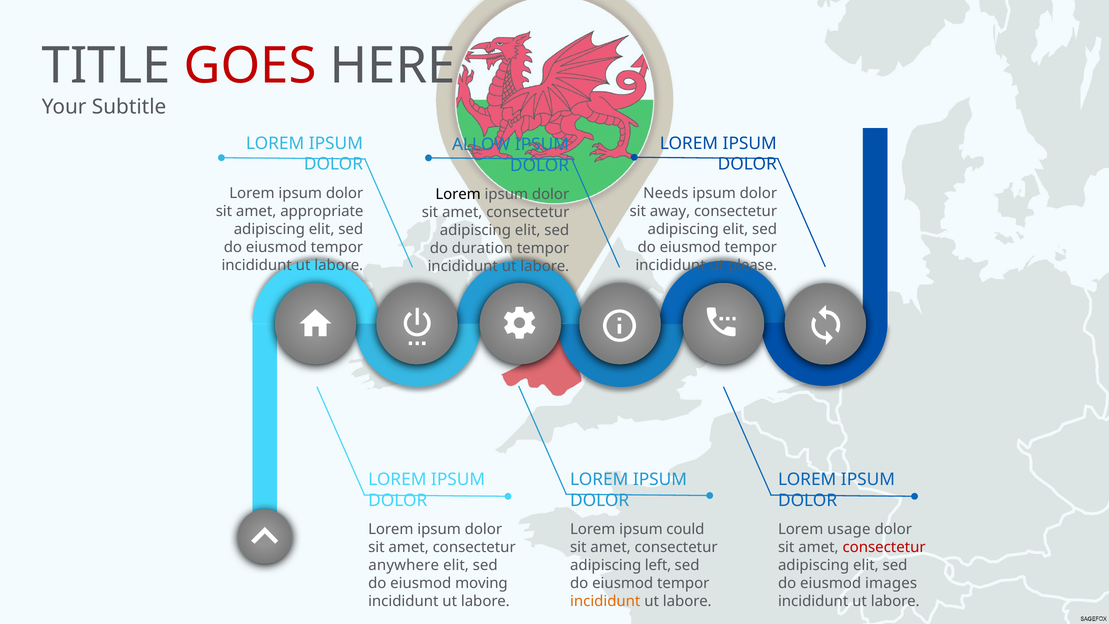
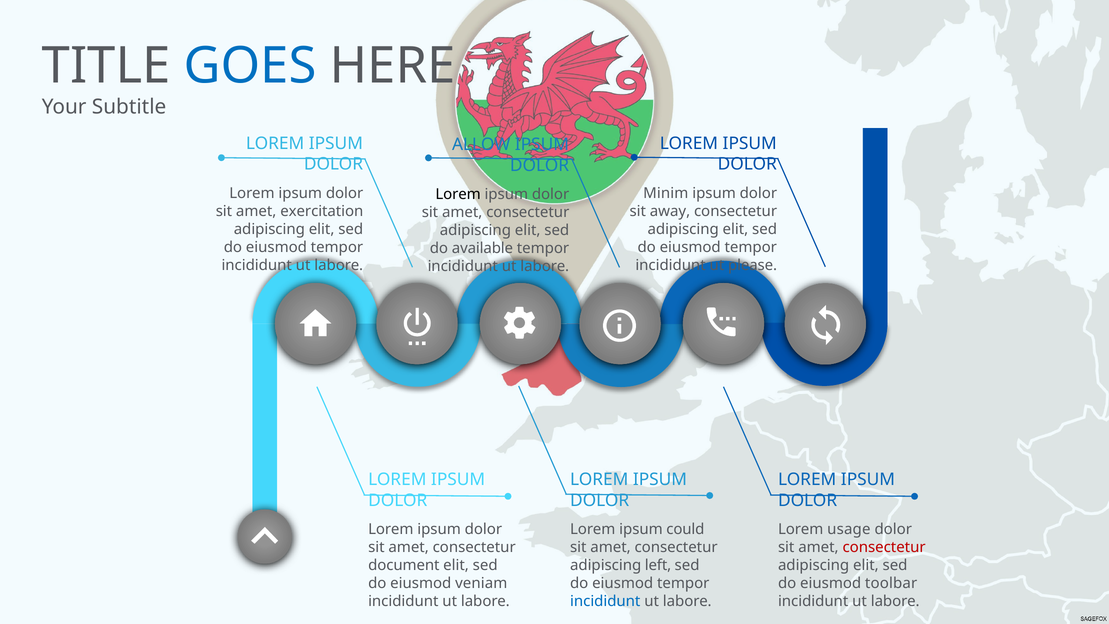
GOES colour: red -> blue
Needs: Needs -> Minim
appropriate: appropriate -> exercitation
duration: duration -> available
anywhere: anywhere -> document
moving: moving -> veniam
images: images -> toolbar
incididunt at (605, 601) colour: orange -> blue
